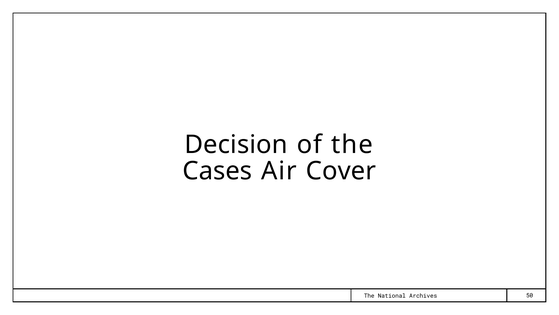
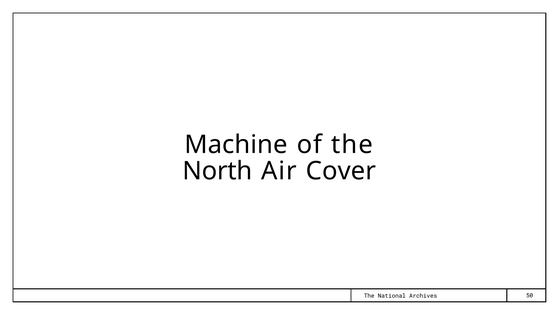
Decision: Decision -> Machine
Cases: Cases -> North
